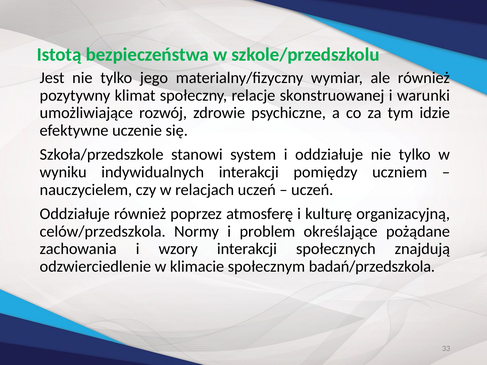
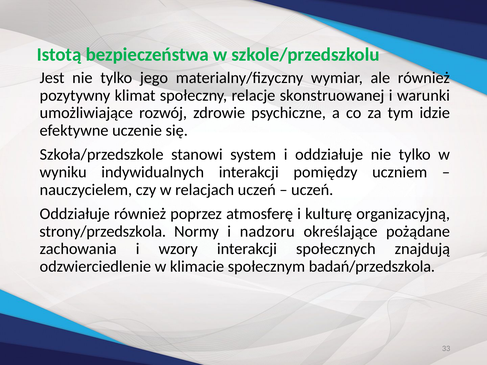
celów/przedszkola: celów/przedszkola -> strony/przedszkola
problem: problem -> nadzoru
